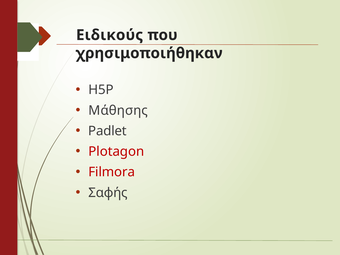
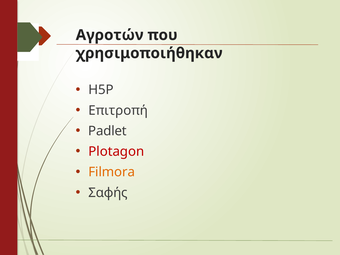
Ειδικούς: Ειδικούς -> Αγροτών
Μάθησης: Μάθησης -> Επιτροπή
Filmora colour: red -> orange
